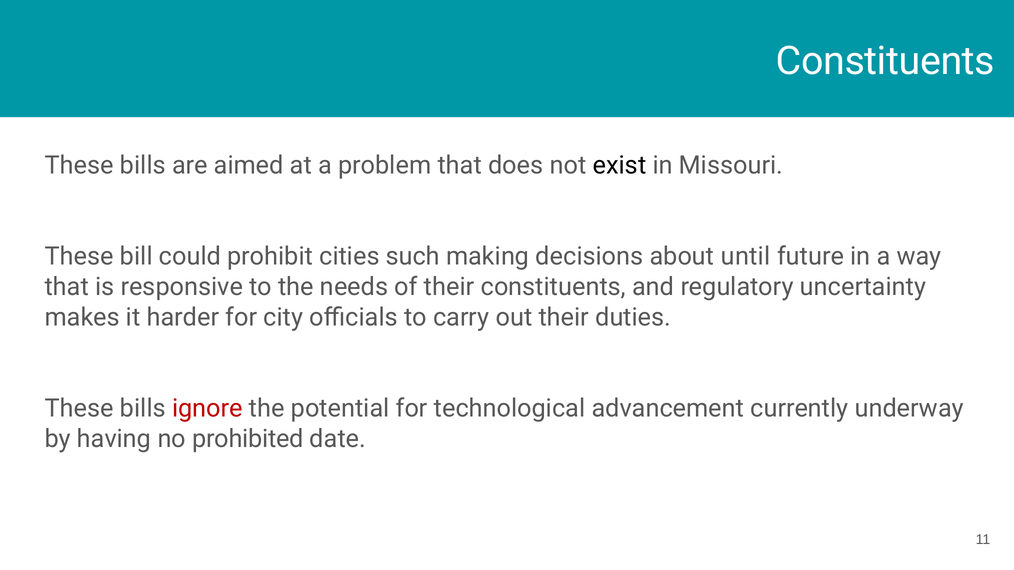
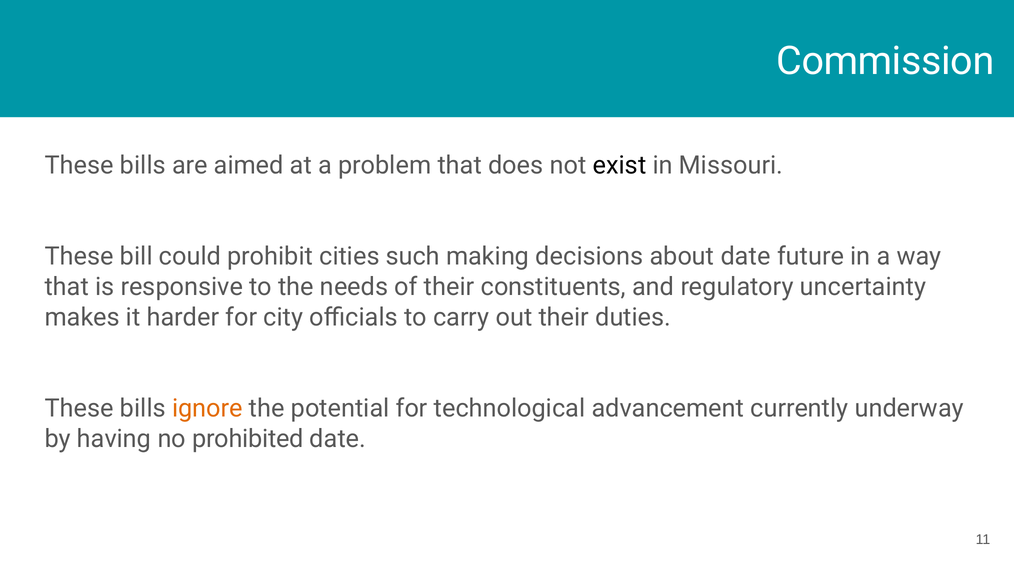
Constituents at (885, 61): Constituents -> Commission
about until: until -> date
ignore colour: red -> orange
